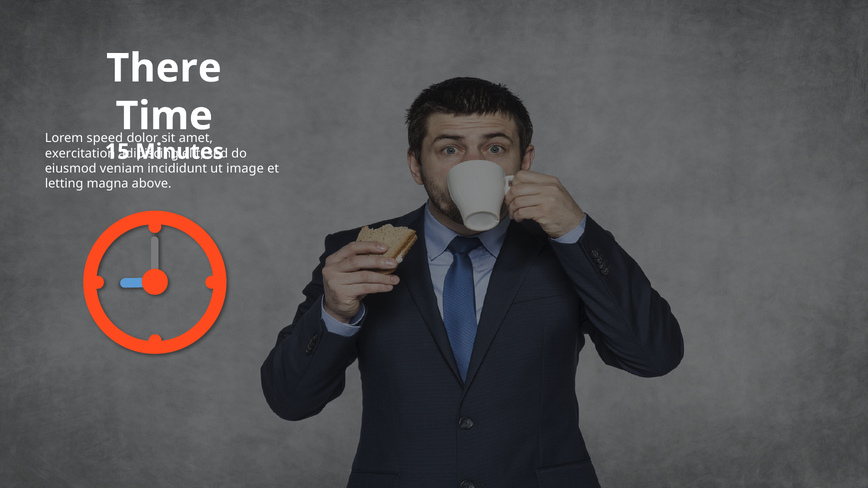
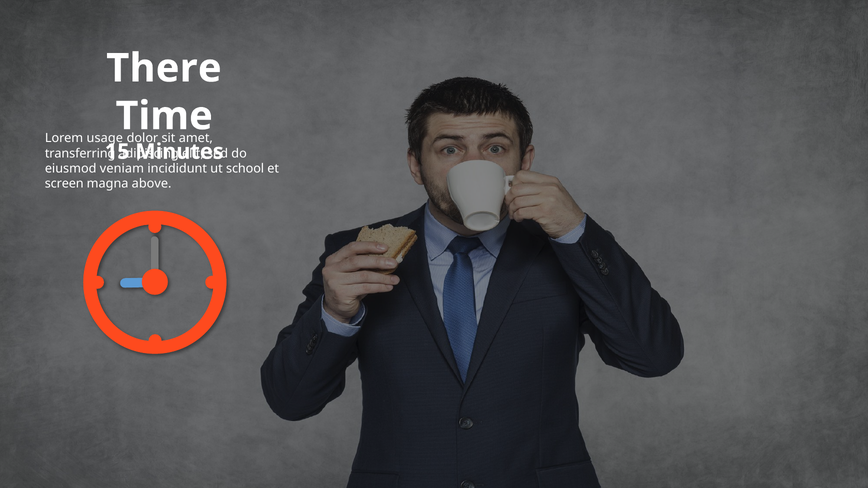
speed: speed -> usage
exercitation: exercitation -> transferring
image: image -> school
letting: letting -> screen
